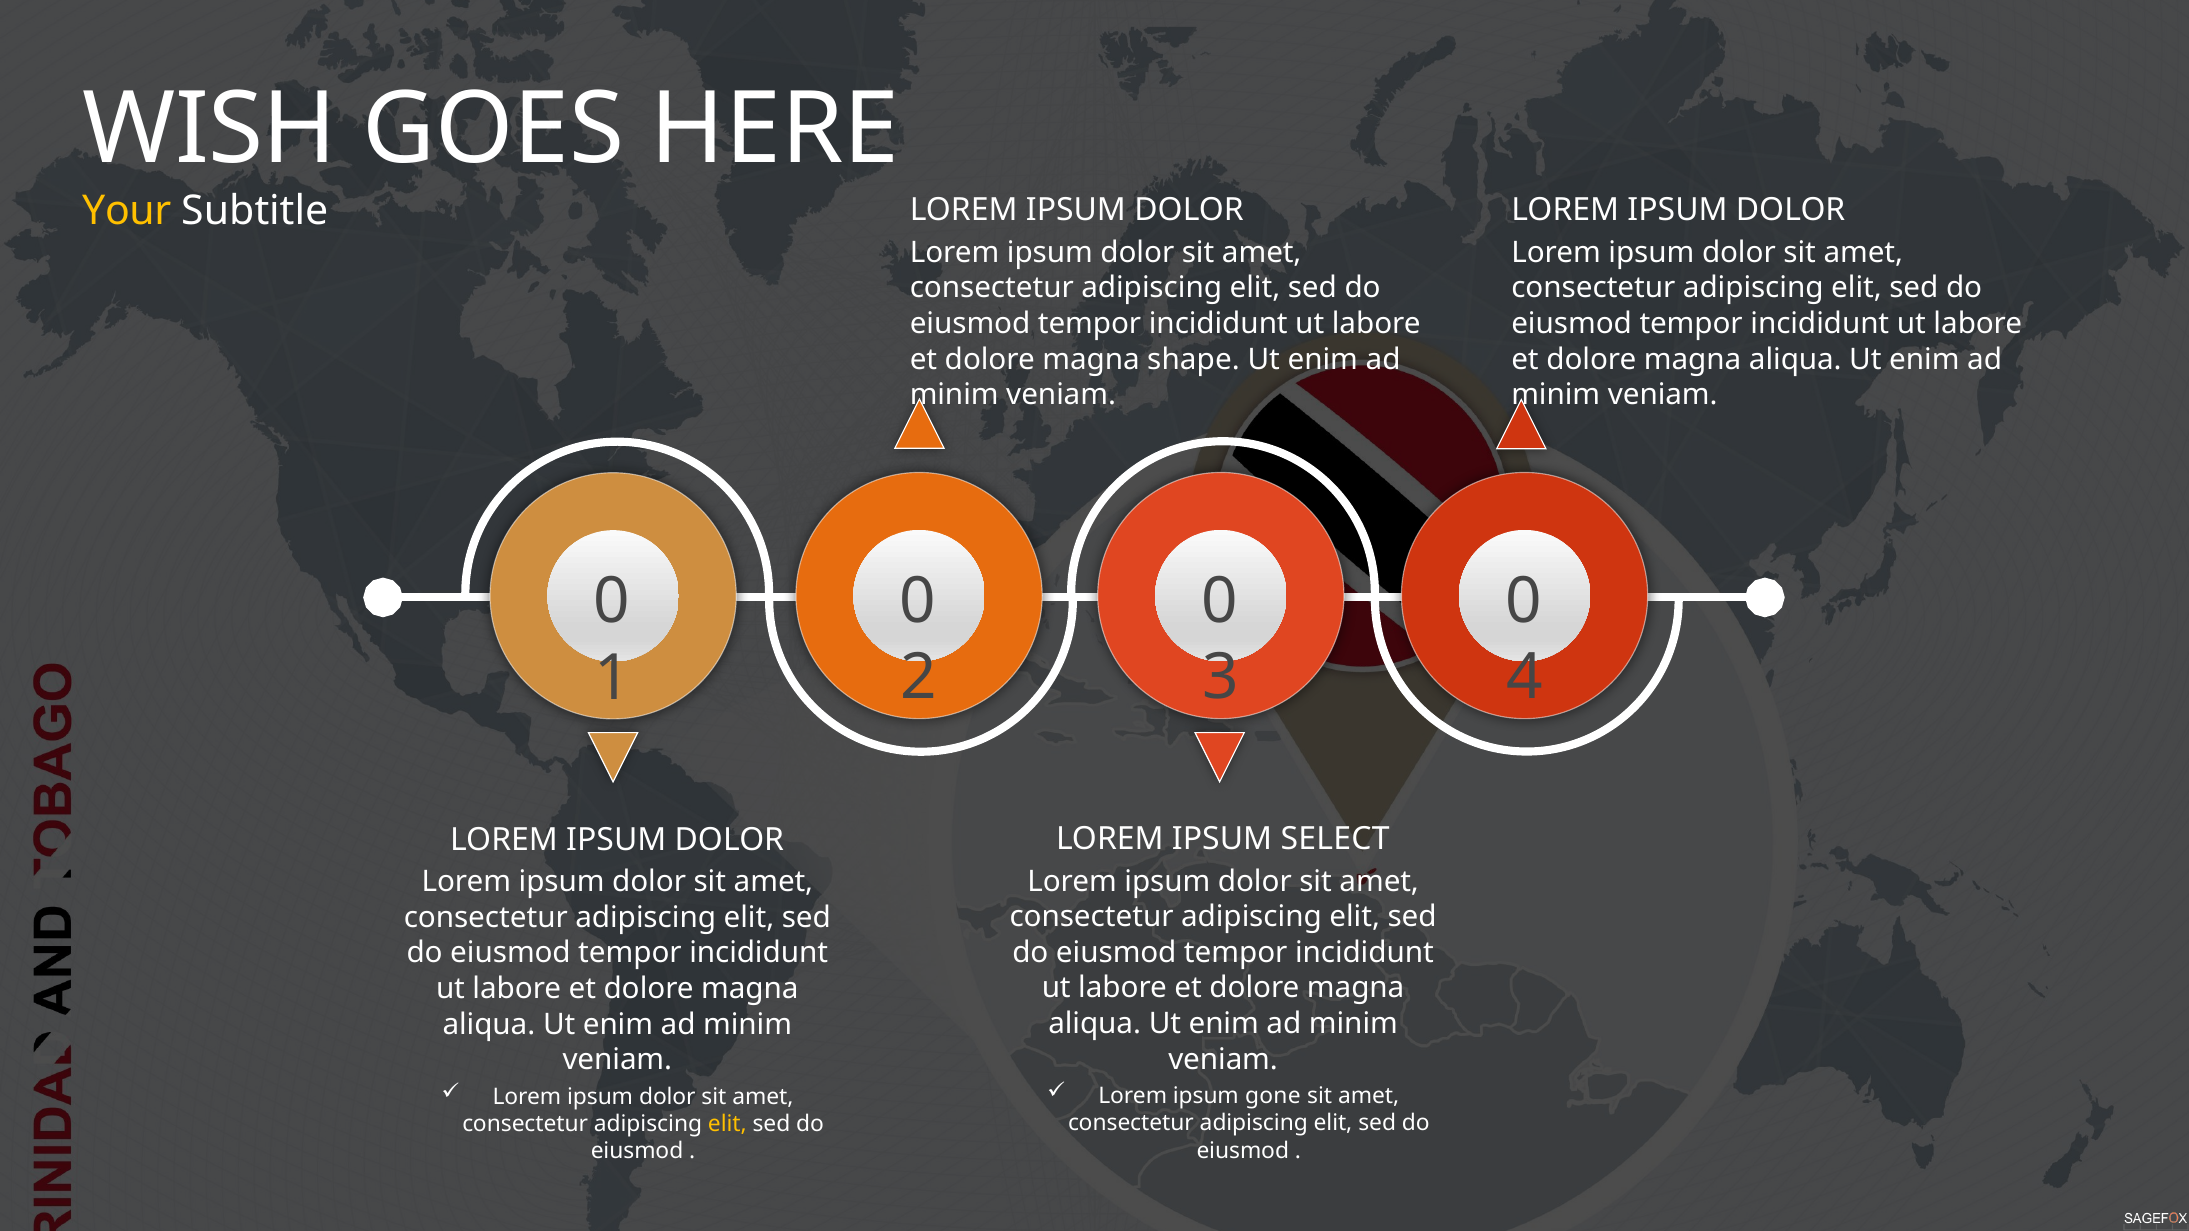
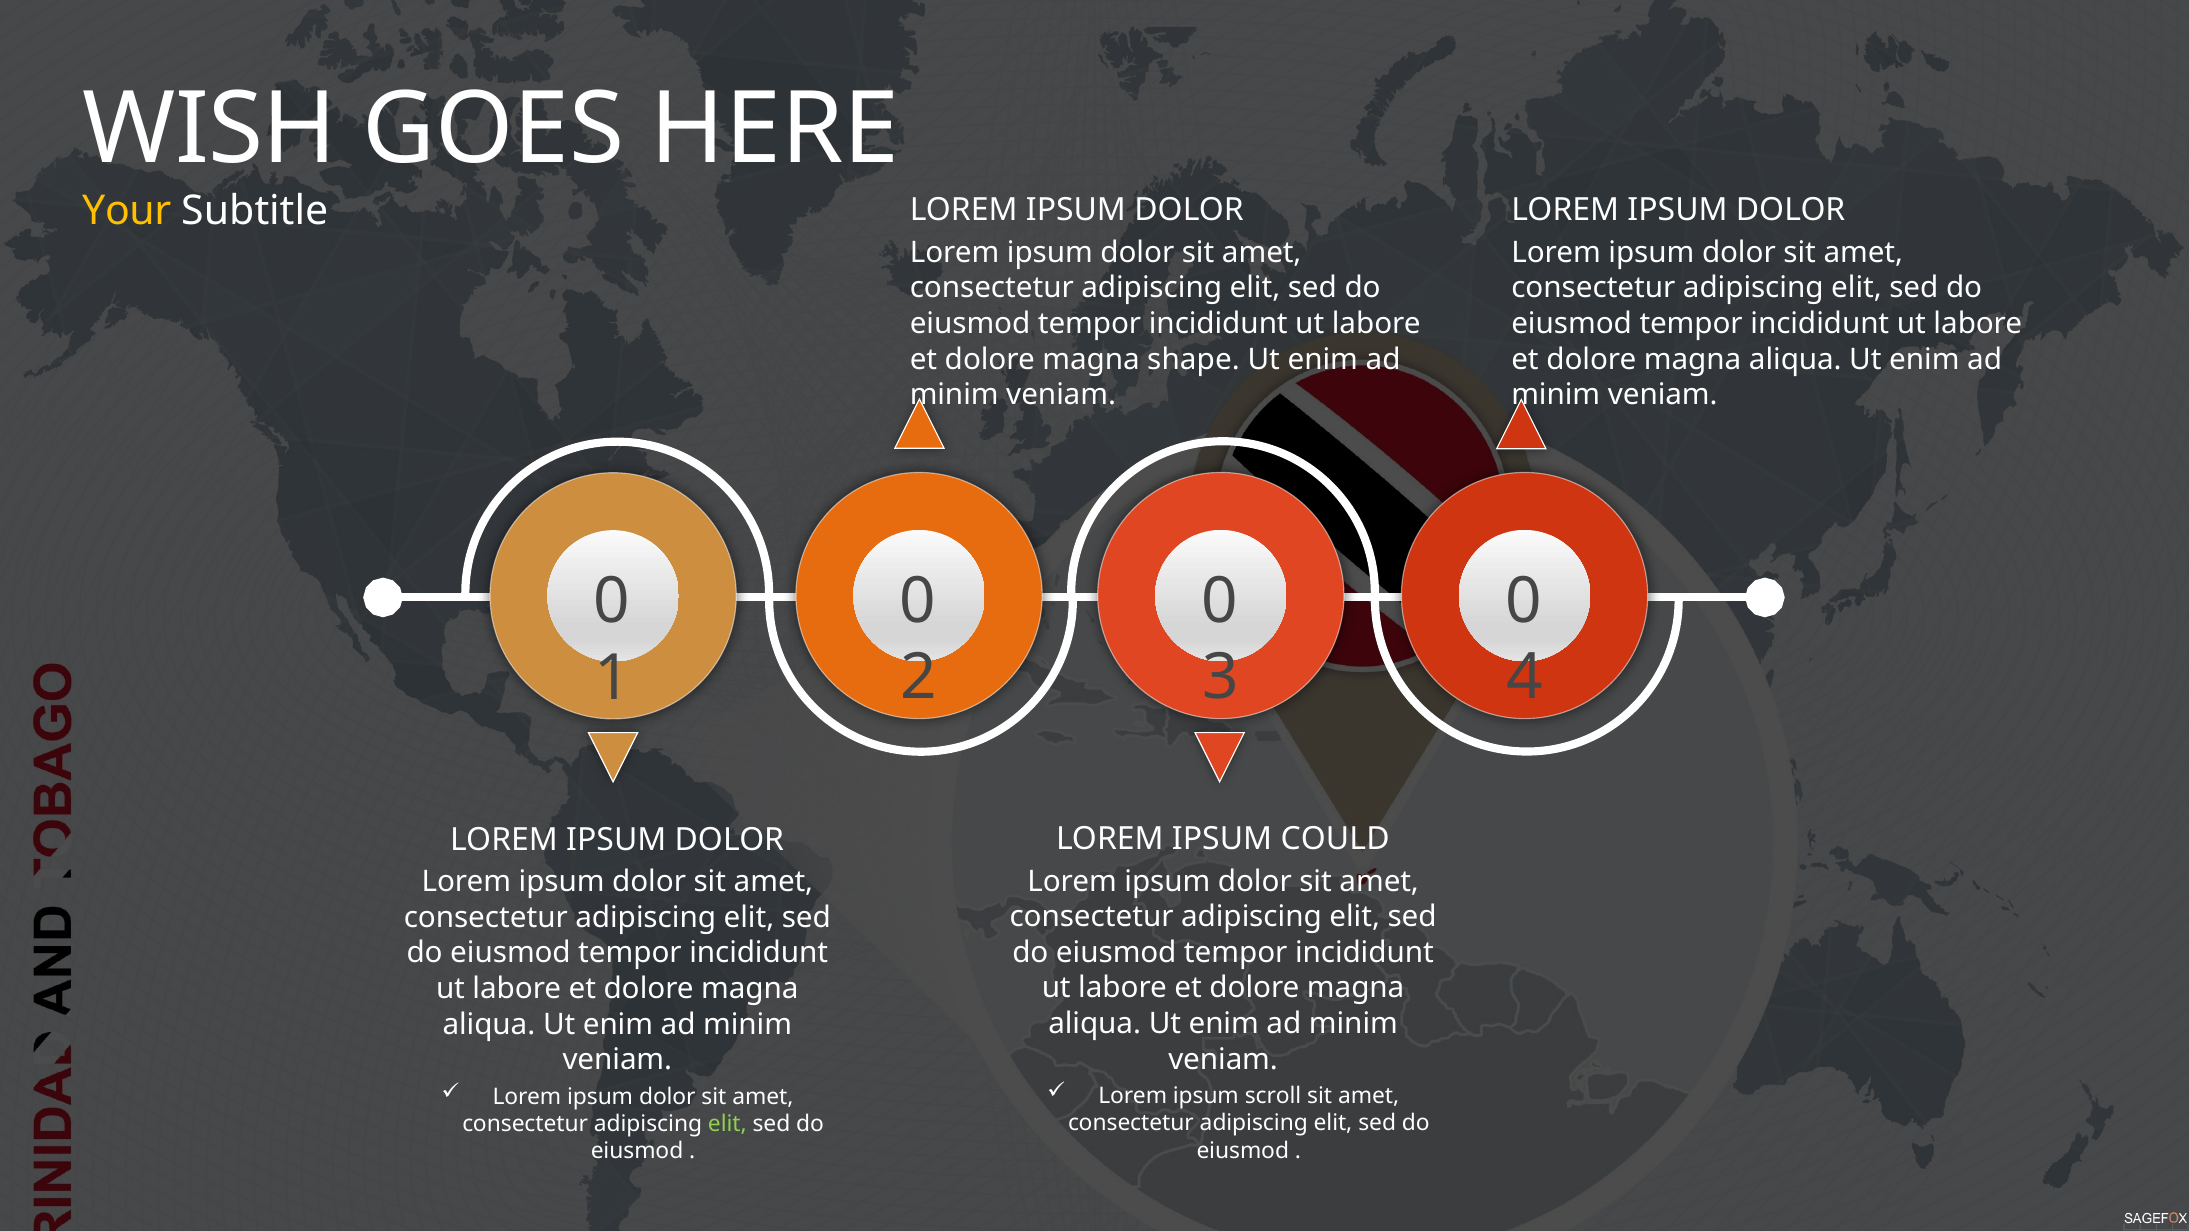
SELECT: SELECT -> COULD
gone: gone -> scroll
elit at (727, 1124) colour: yellow -> light green
